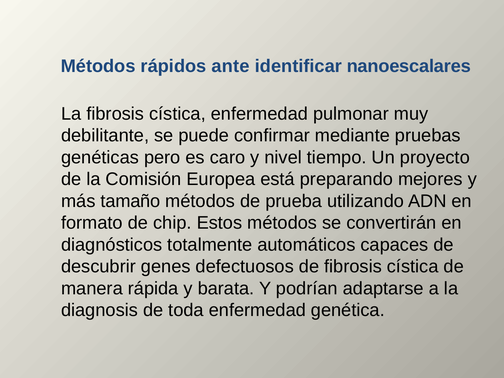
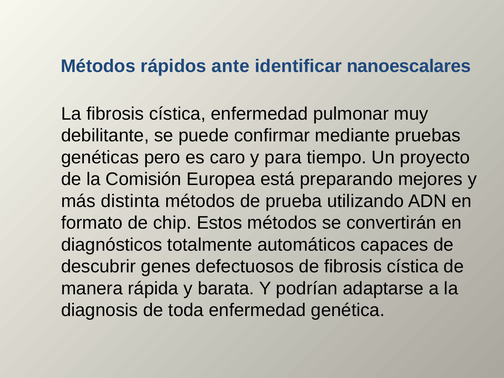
nivel: nivel -> para
tamaño: tamaño -> distinta
